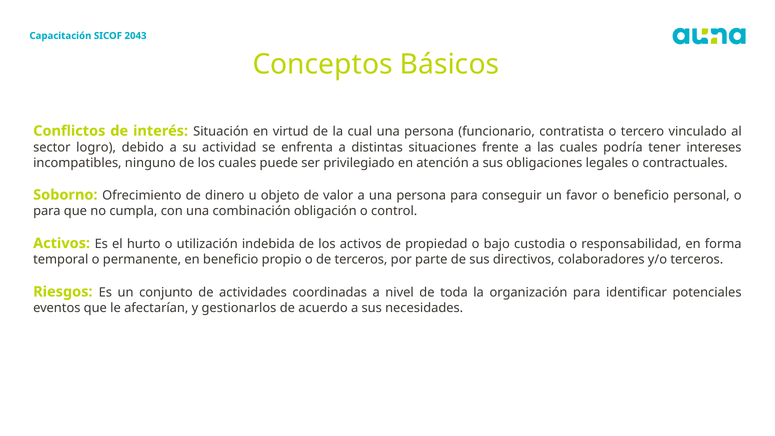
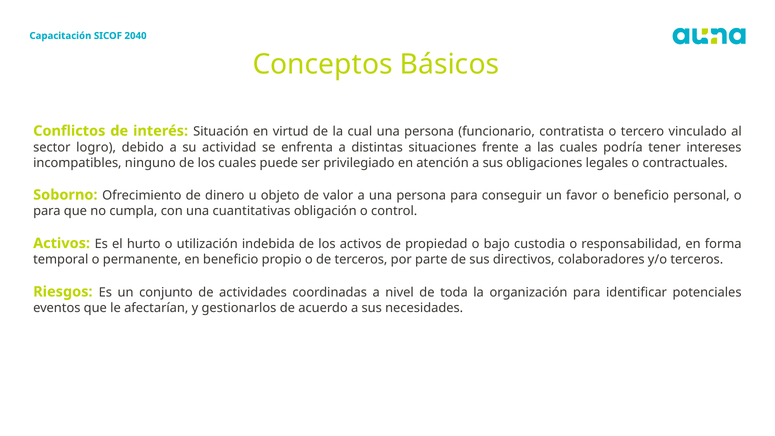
2043: 2043 -> 2040
combinación: combinación -> cuantitativas
